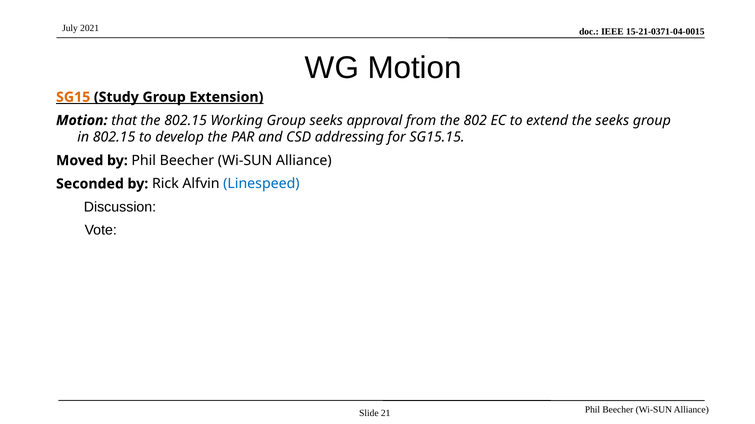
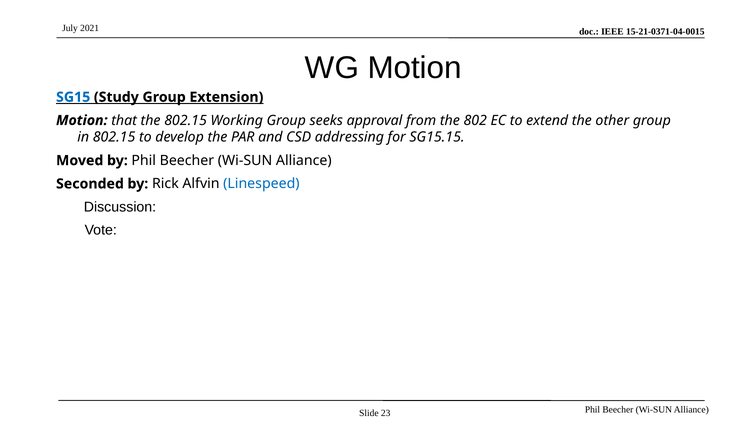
SG15 colour: orange -> blue
the seeks: seeks -> other
21: 21 -> 23
